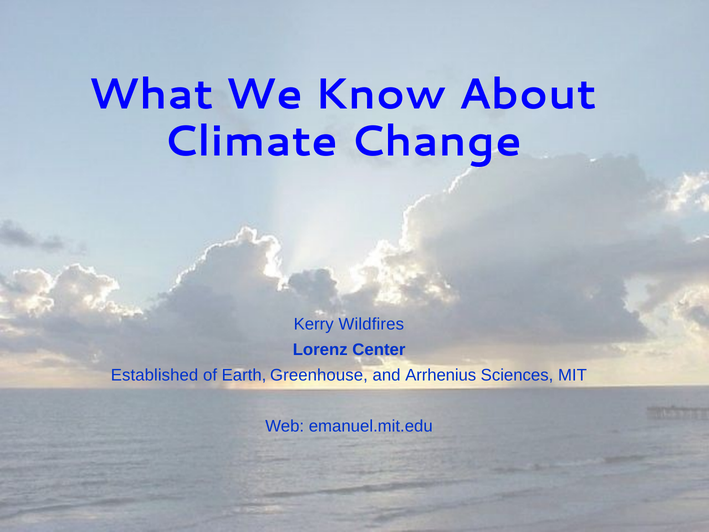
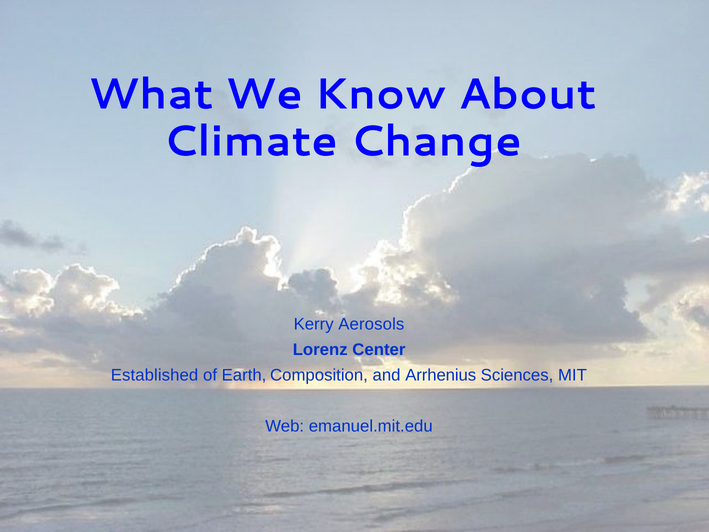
Wildfires: Wildfires -> Aerosols
Greenhouse: Greenhouse -> Composition
